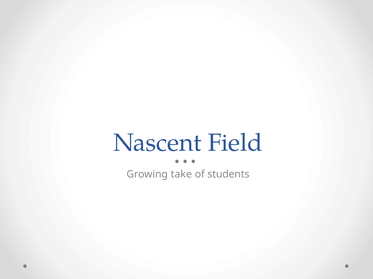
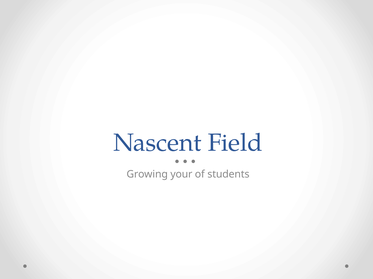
take: take -> your
